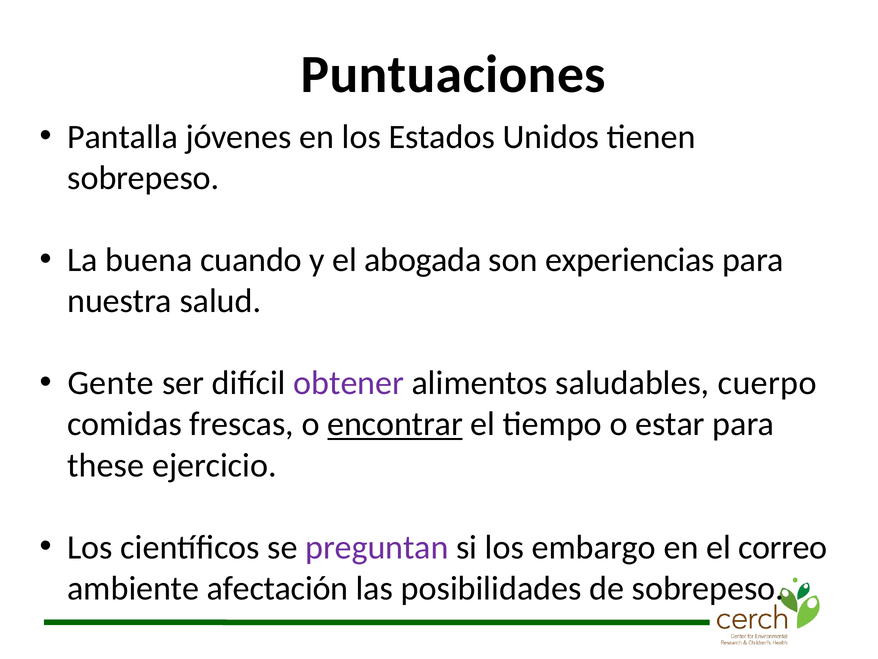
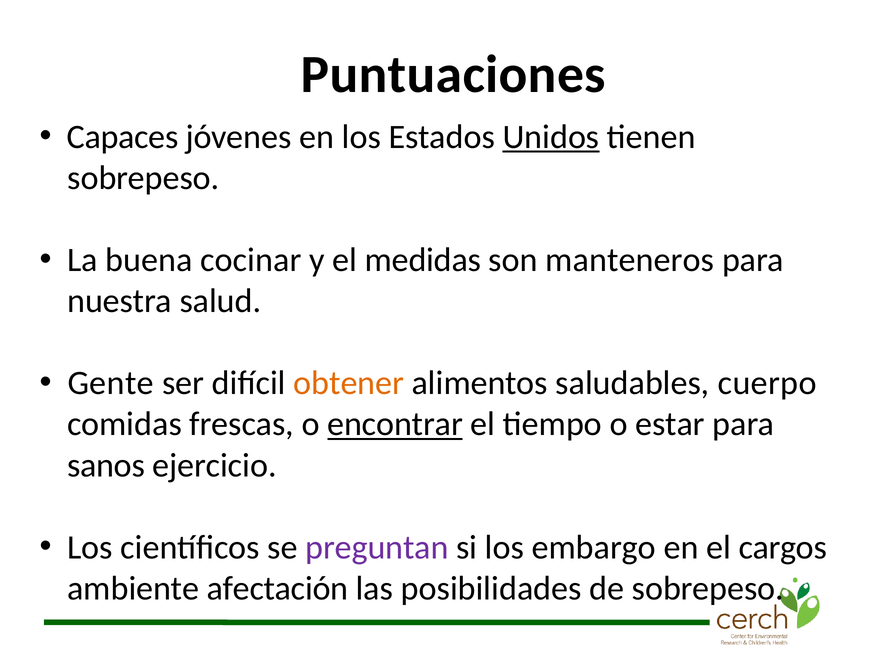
Pantalla: Pantalla -> Capaces
Unidos underline: none -> present
cuando: cuando -> cocinar
abogada: abogada -> medidas
experiencias: experiencias -> manteneros
obtener colour: purple -> orange
these: these -> sanos
correo: correo -> cargos
